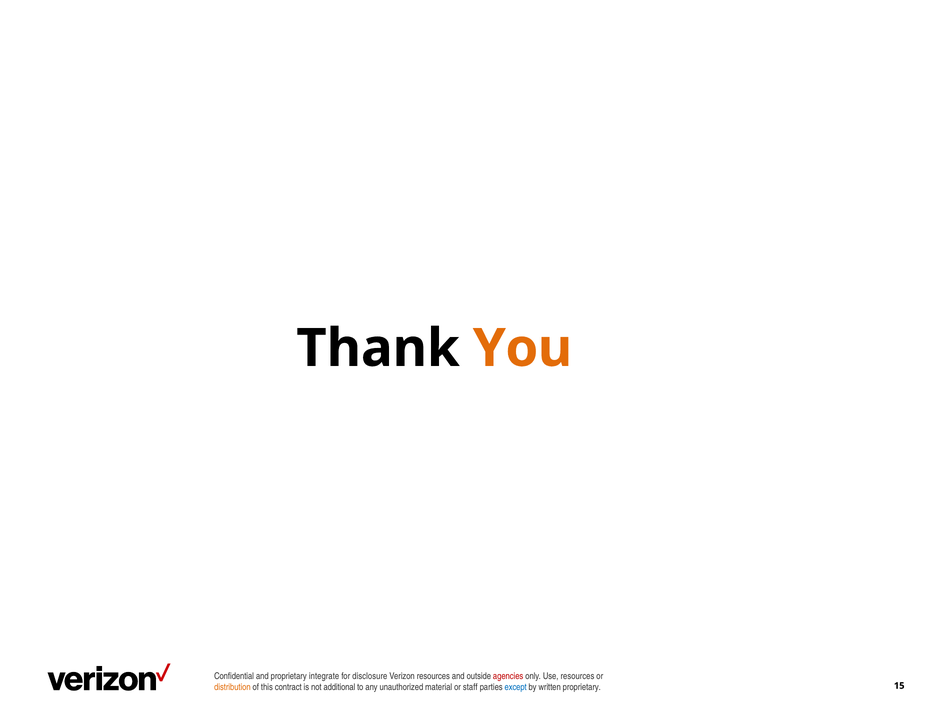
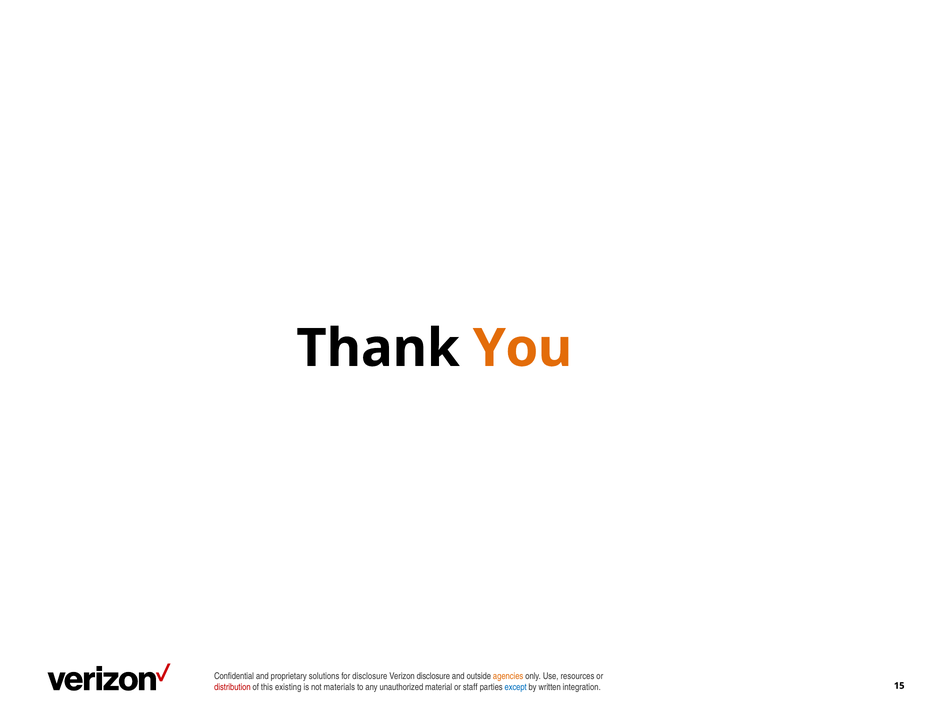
integrate: integrate -> solutions
Verizon resources: resources -> disclosure
agencies colour: red -> orange
distribution colour: orange -> red
contract: contract -> existing
additional: additional -> materials
written proprietary: proprietary -> integration
